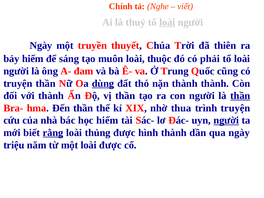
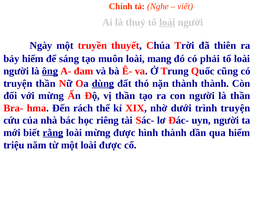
thuộc: thuộc -> mang
ông underline: none -> present
với thành: thành -> mừng
thần at (240, 96) underline: present -> none
Đến thần: thần -> rách
thua: thua -> dưới
học hiểm: hiểm -> riêng
người at (226, 120) underline: present -> none
loài thủng: thủng -> mừng
qua ngày: ngày -> hiểm
